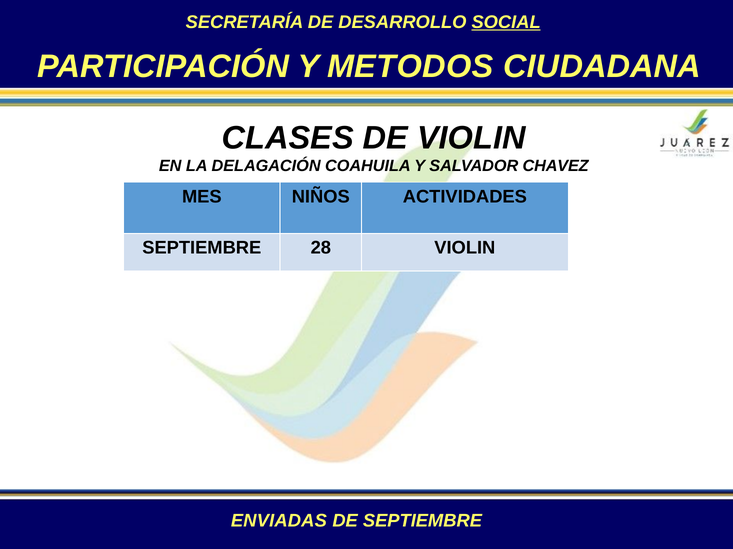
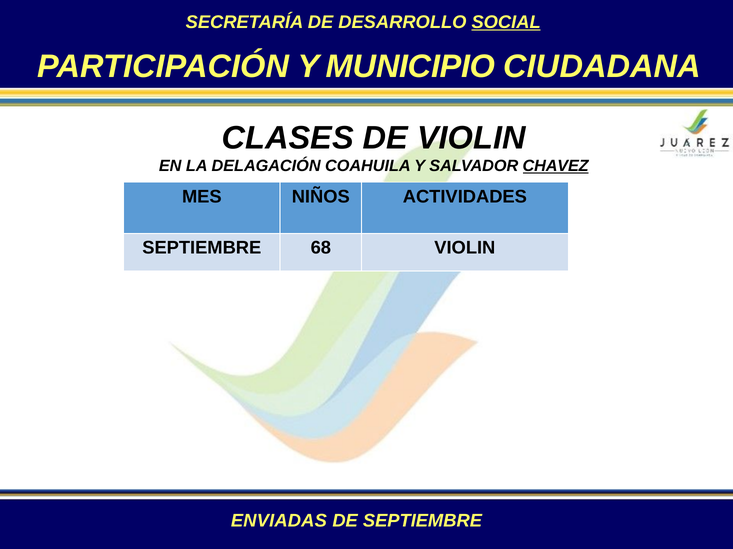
METODOS: METODOS -> MUNICIPIO
CHAVEZ underline: none -> present
28: 28 -> 68
